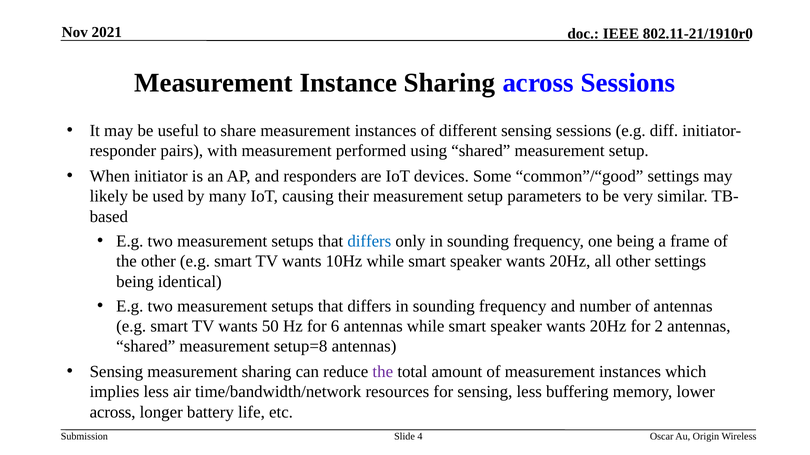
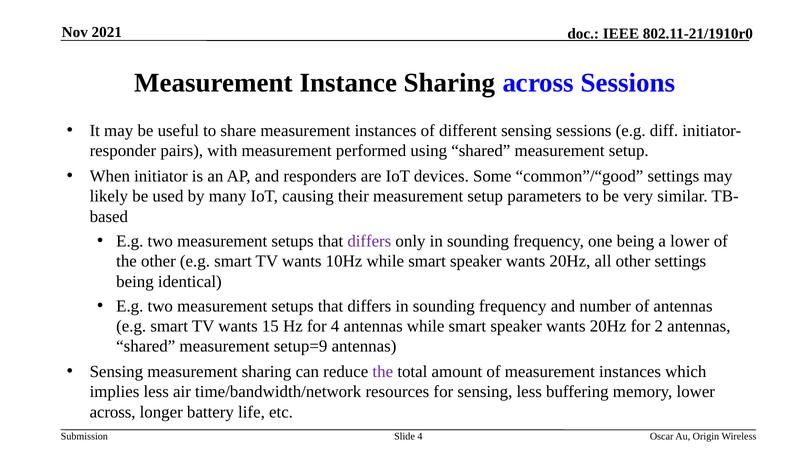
differs at (369, 241) colour: blue -> purple
a frame: frame -> lower
50: 50 -> 15
for 6: 6 -> 4
setup=8: setup=8 -> setup=9
